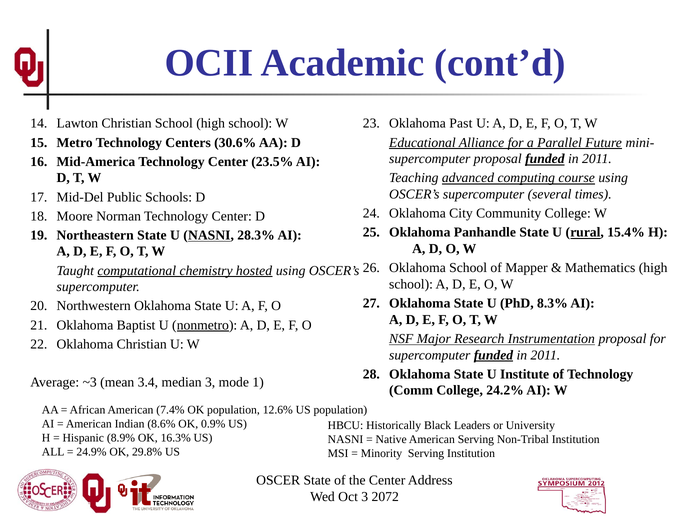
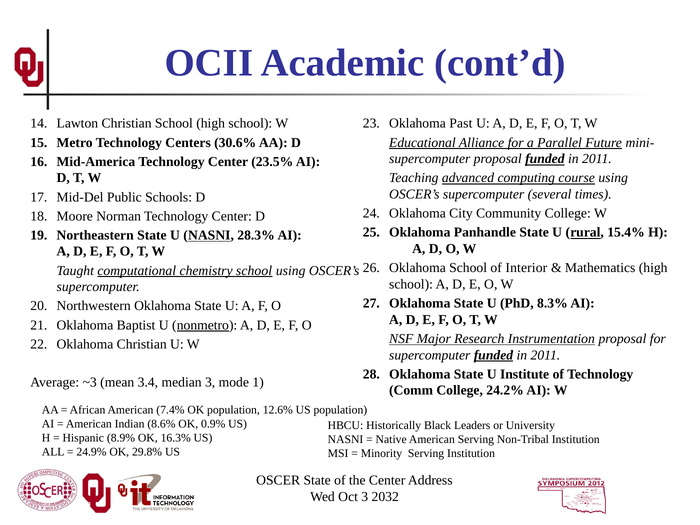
Mapper: Mapper -> Interior
chemistry hosted: hosted -> school
2072: 2072 -> 2032
